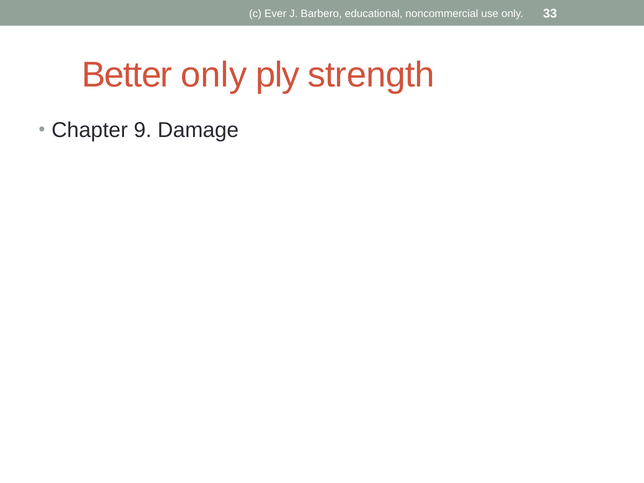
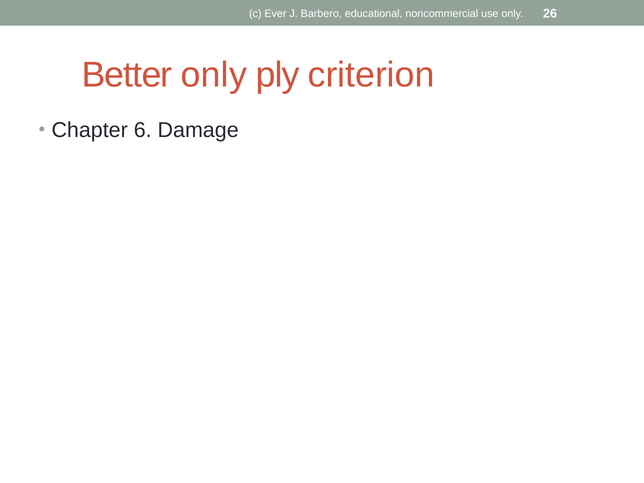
33: 33 -> 26
strength: strength -> criterion
9: 9 -> 6
